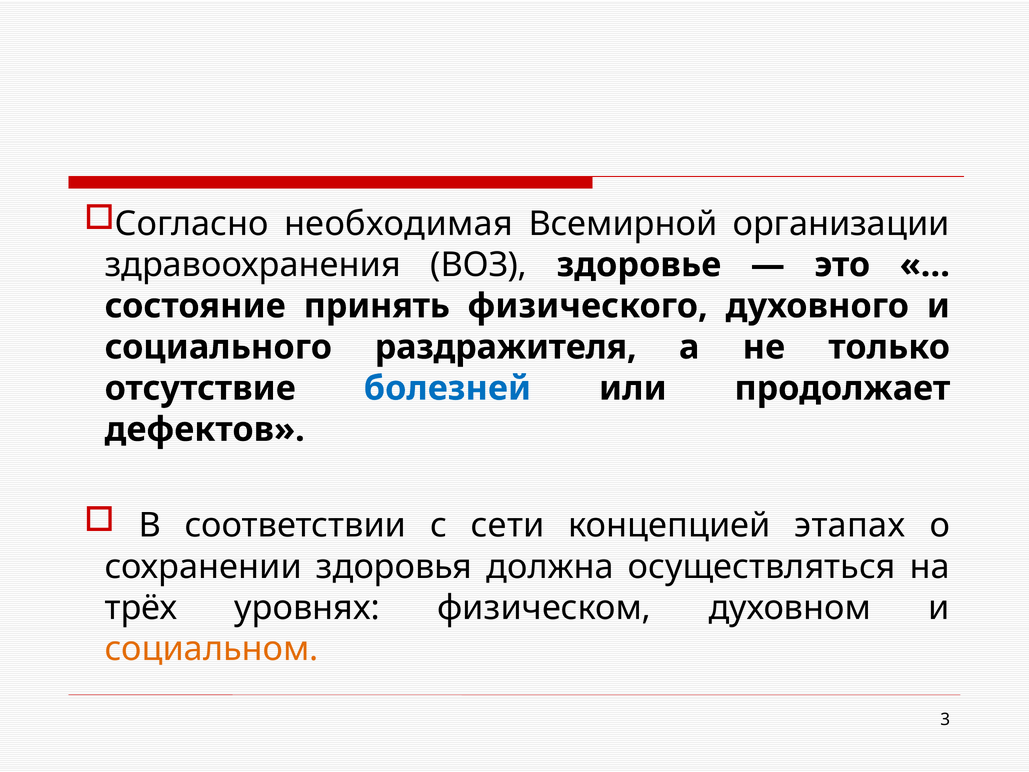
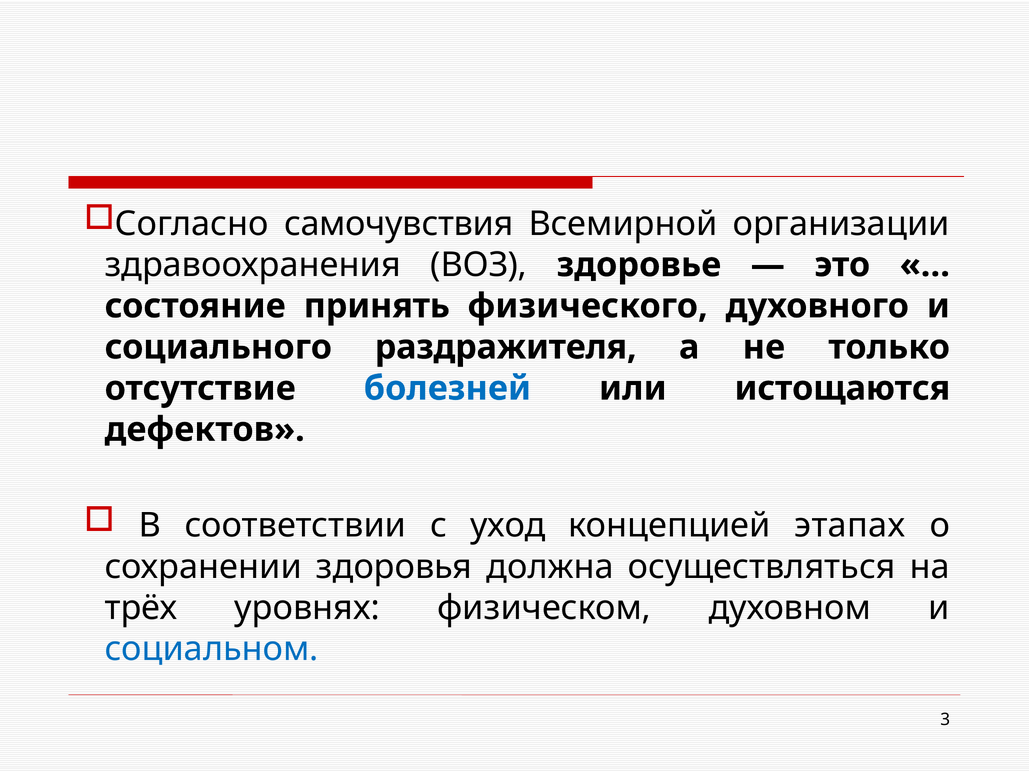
необходимая: необходимая -> самочувствия
продолжает: продолжает -> истощаются
сети: сети -> уход
социальном colour: orange -> blue
